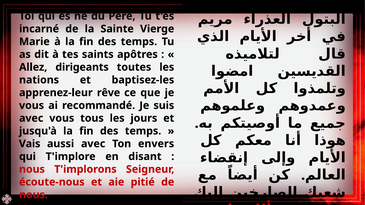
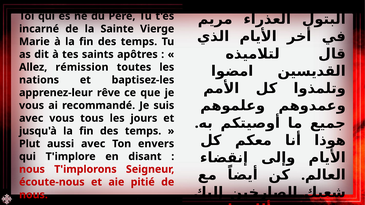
dirigeants: dirigeants -> rémission
Vais: Vais -> Plut
